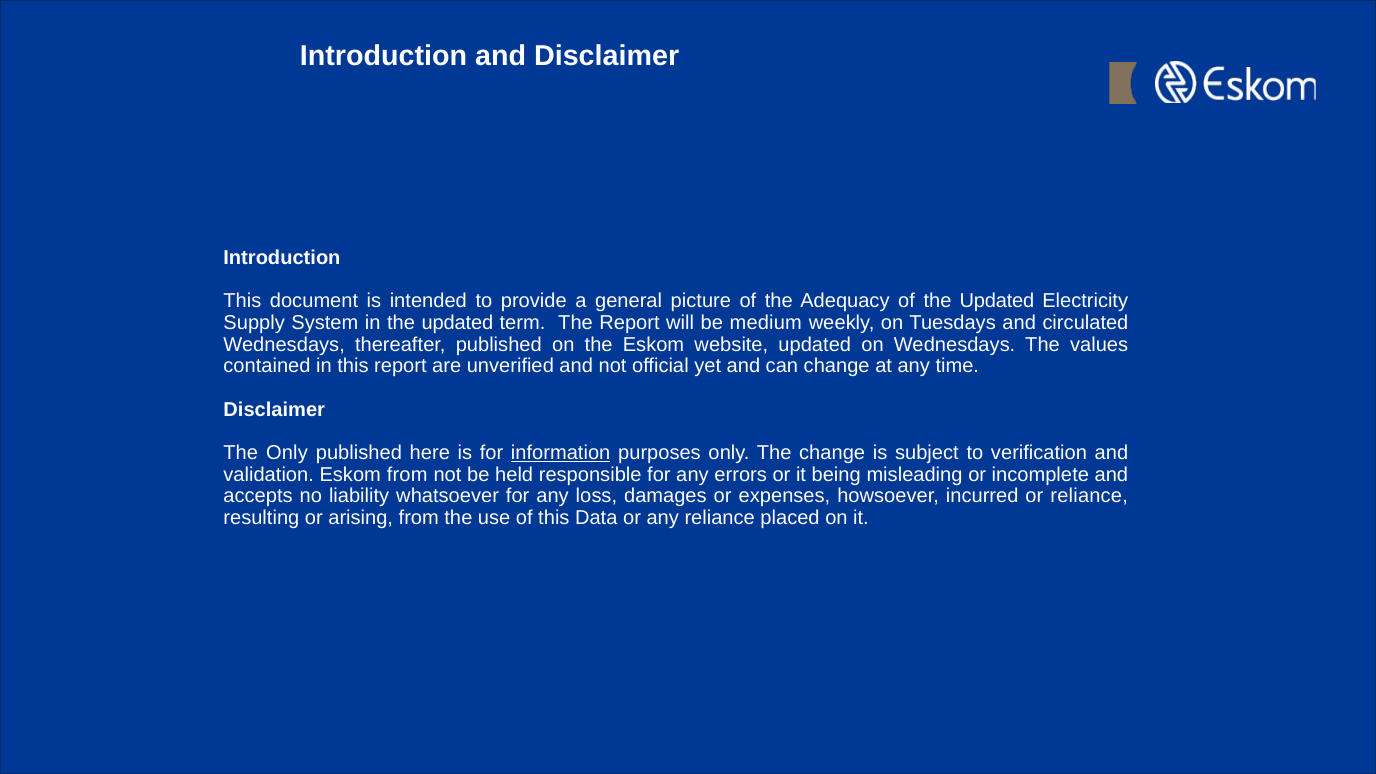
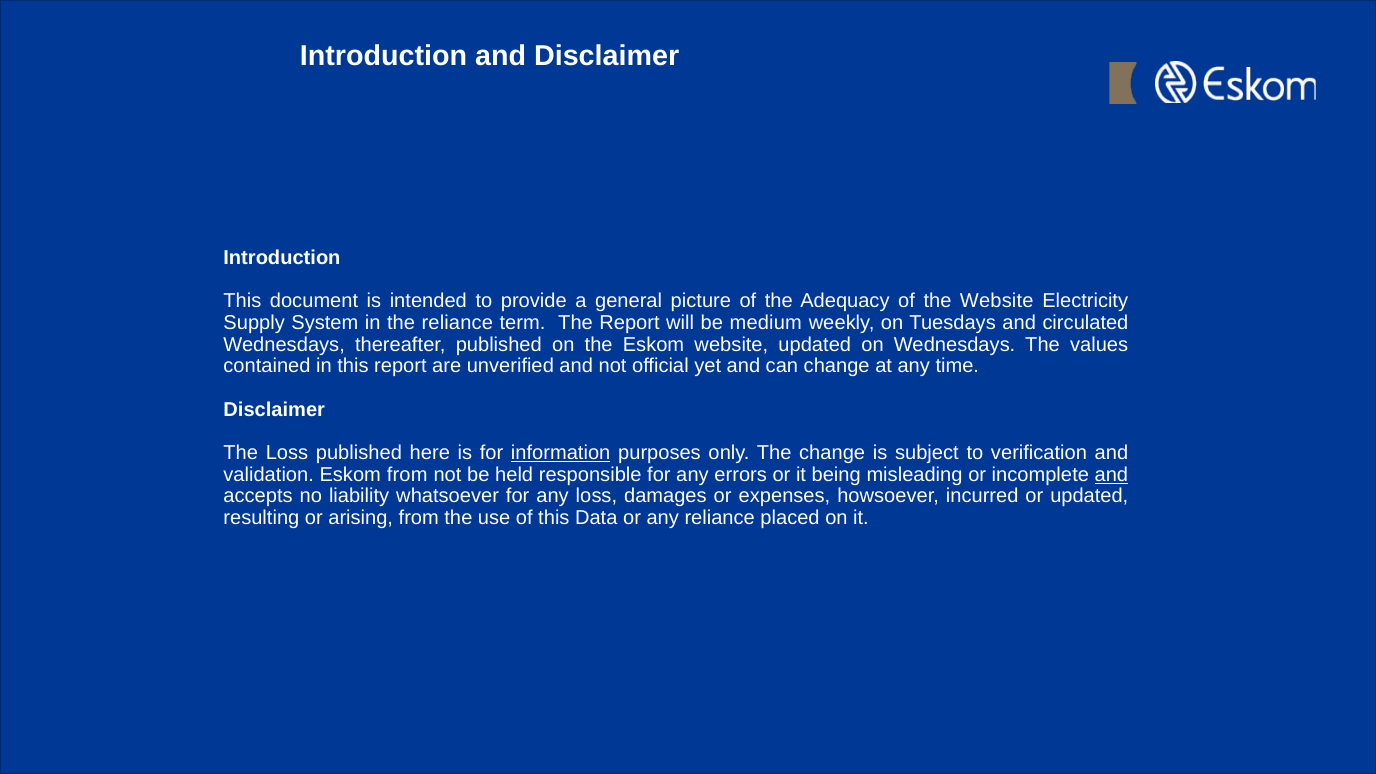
of the Updated: Updated -> Website
in the updated: updated -> reliance
The Only: Only -> Loss
and at (1111, 475) underline: none -> present
or reliance: reliance -> updated
